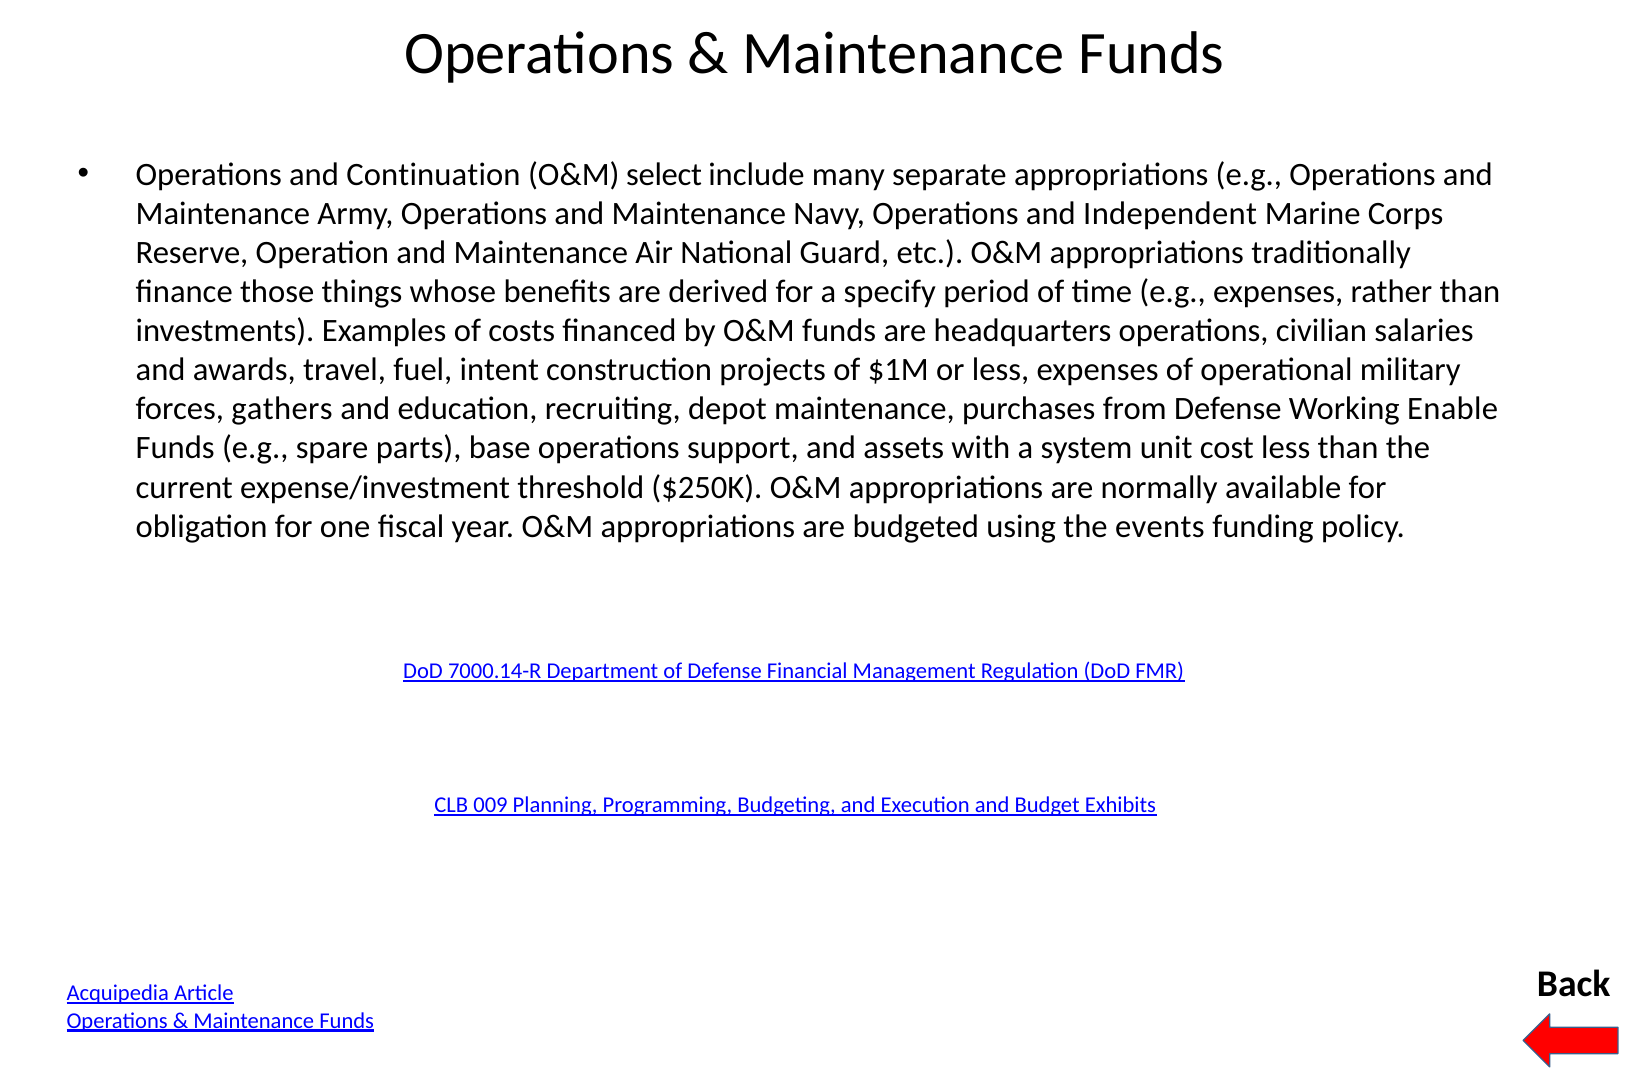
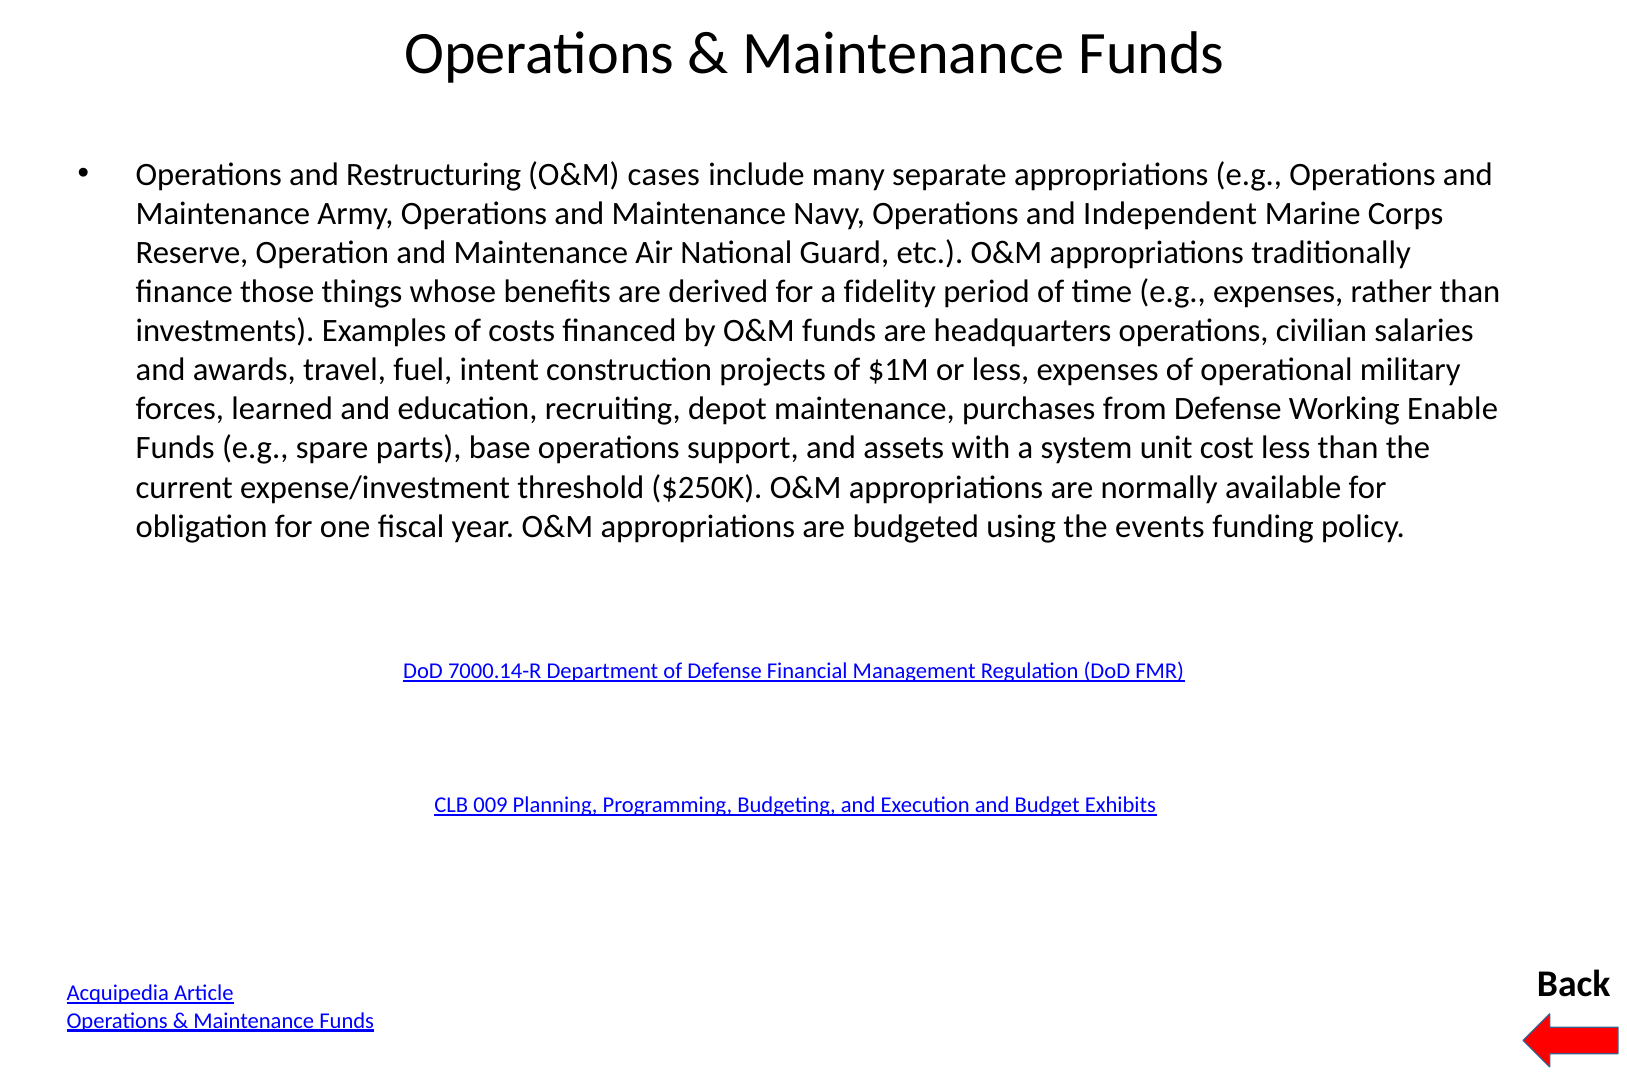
Continuation: Continuation -> Restructuring
select: select -> cases
specify: specify -> fidelity
gathers: gathers -> learned
